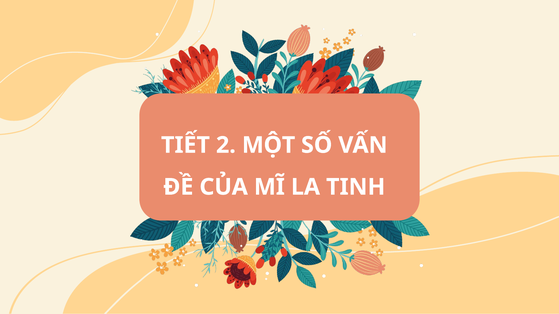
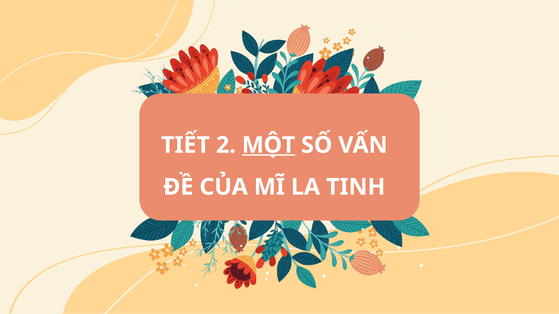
MỘT underline: none -> present
